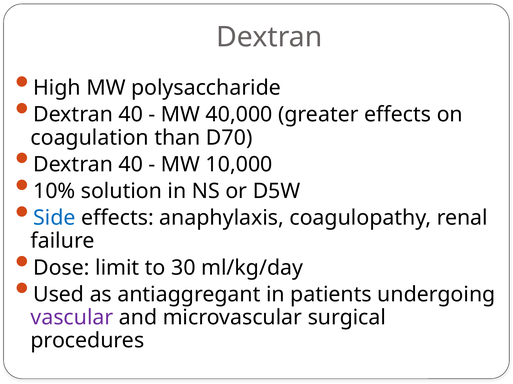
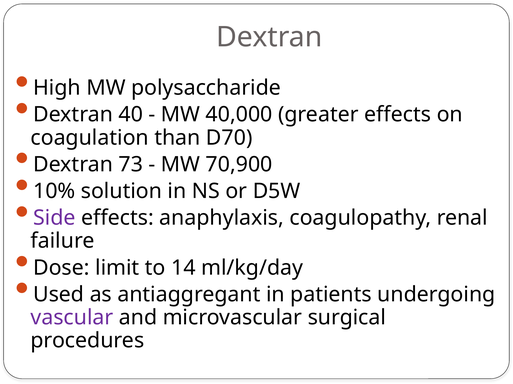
40 at (131, 165): 40 -> 73
10,000: 10,000 -> 70,900
Side colour: blue -> purple
30: 30 -> 14
